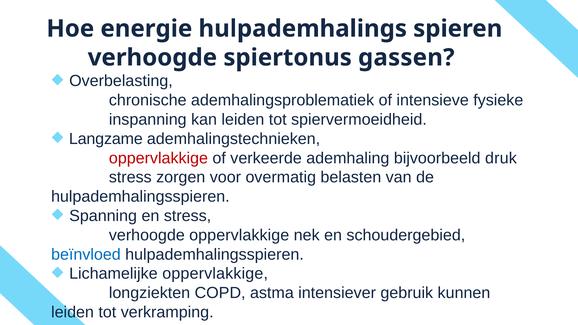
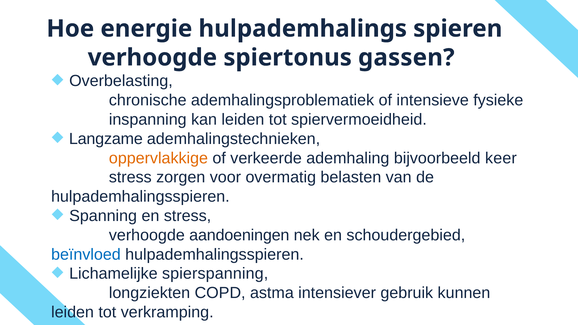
oppervlakkige at (158, 158) colour: red -> orange
druk: druk -> keer
verhoogde oppervlakkige: oppervlakkige -> aandoeningen
Lichamelijke oppervlakkige: oppervlakkige -> spierspanning
